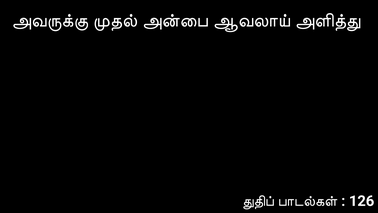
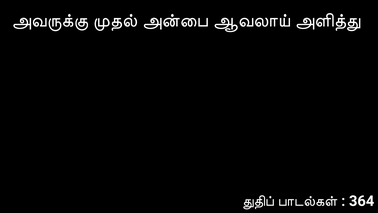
126: 126 -> 364
